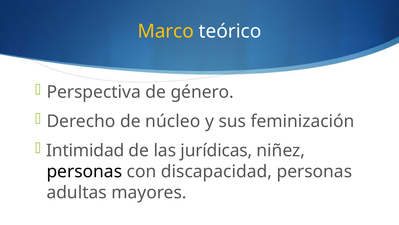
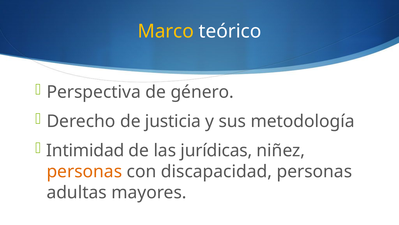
núcleo: núcleo -> justicia
feminización: feminización -> metodología
personas at (84, 171) colour: black -> orange
